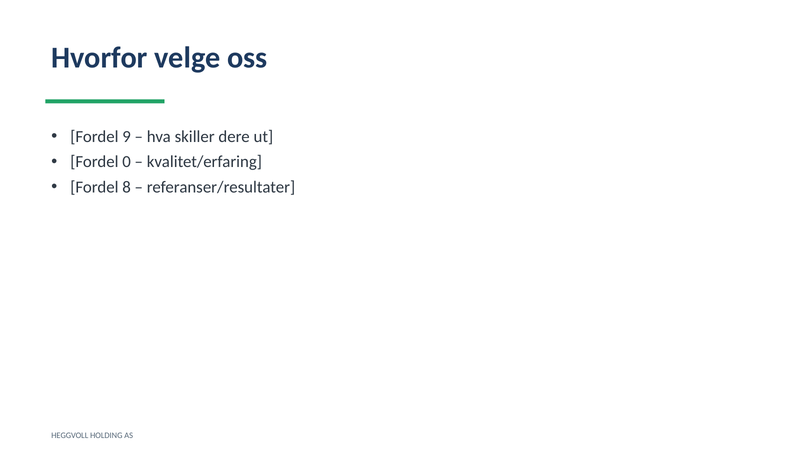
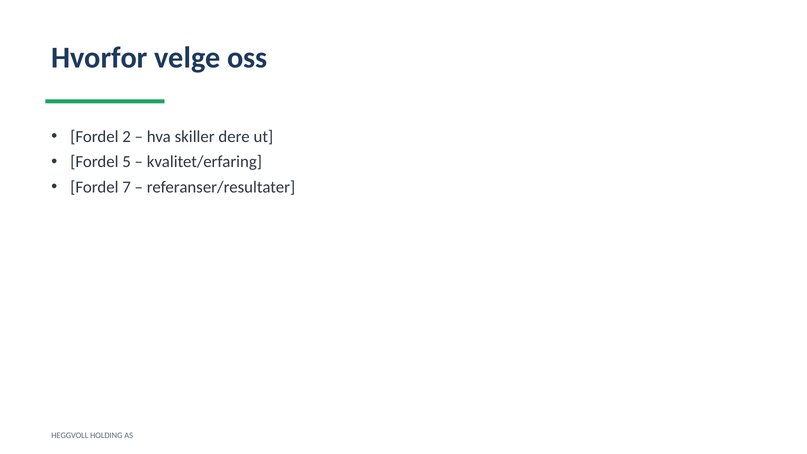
9: 9 -> 2
0: 0 -> 5
8: 8 -> 7
